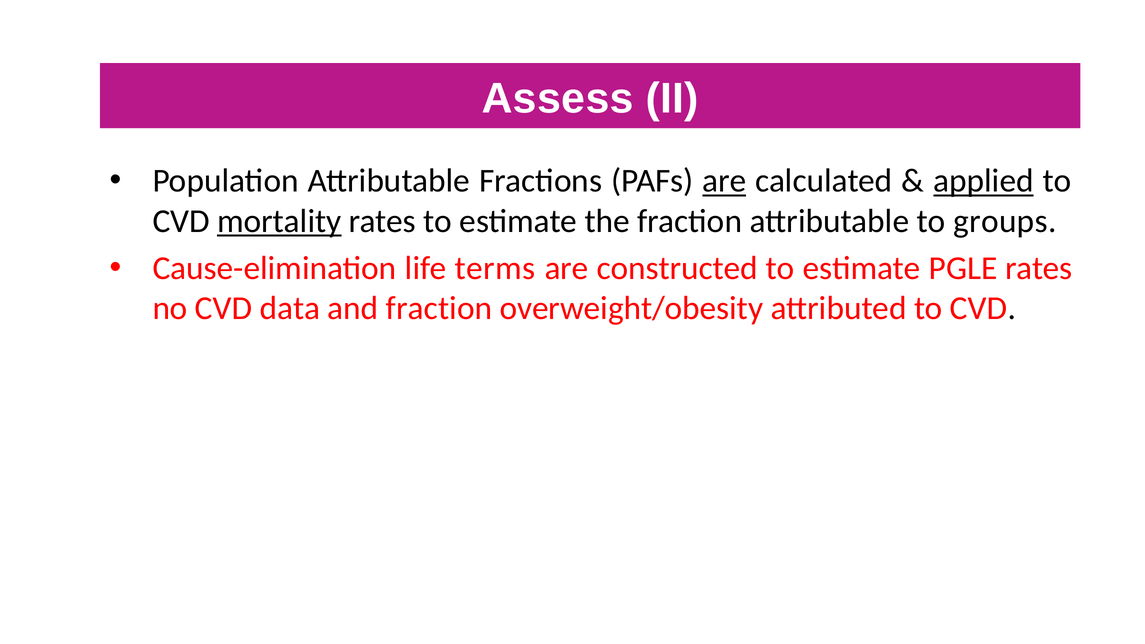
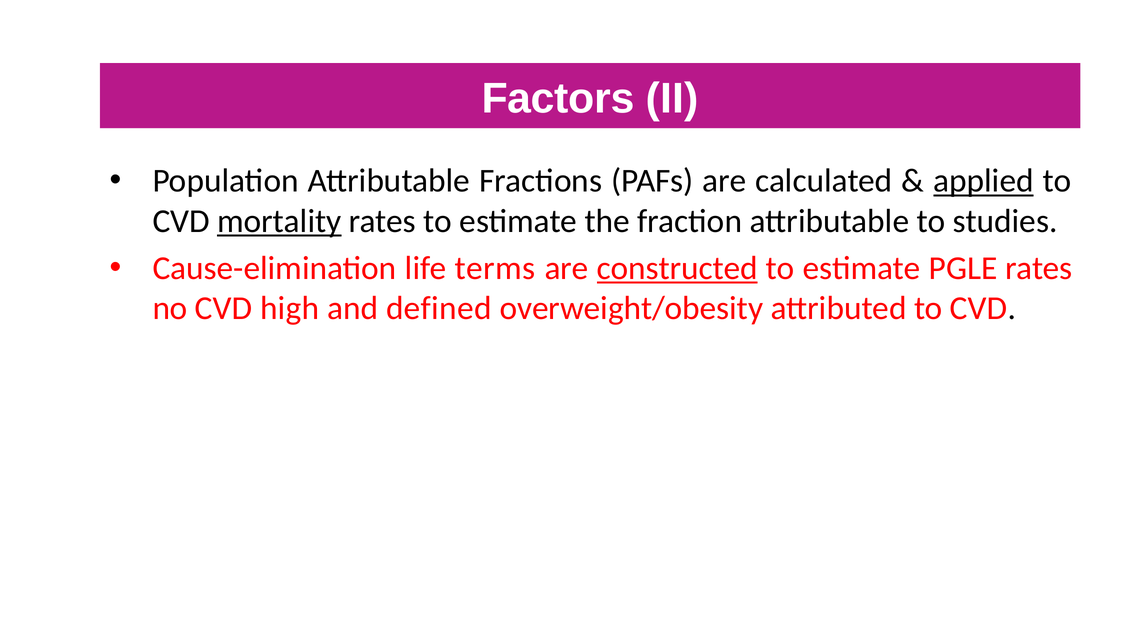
Assess: Assess -> Factors
are at (724, 181) underline: present -> none
groups: groups -> studies
constructed underline: none -> present
data: data -> high
and fraction: fraction -> defined
